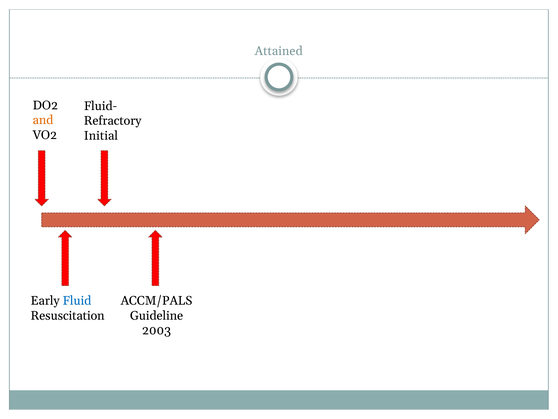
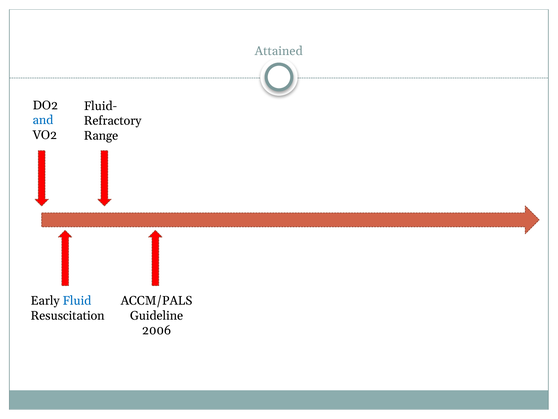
and colour: orange -> blue
Initial: Initial -> Range
2003: 2003 -> 2006
